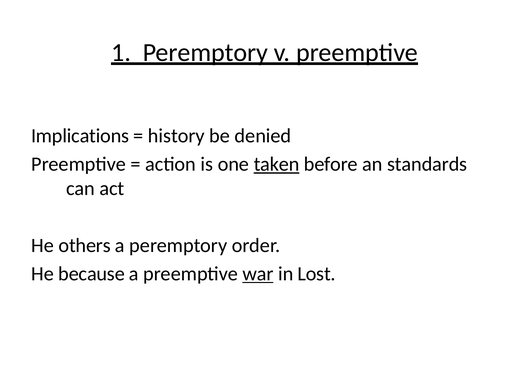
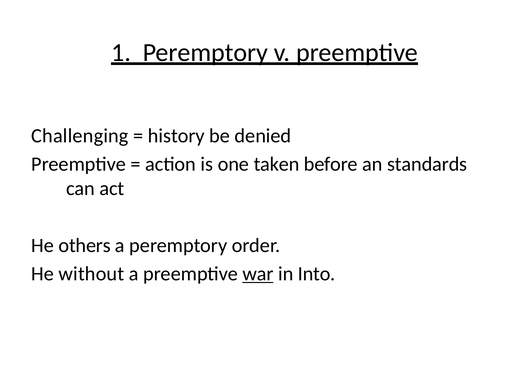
Implications: Implications -> Challenging
taken underline: present -> none
because: because -> without
Lost: Lost -> Into
